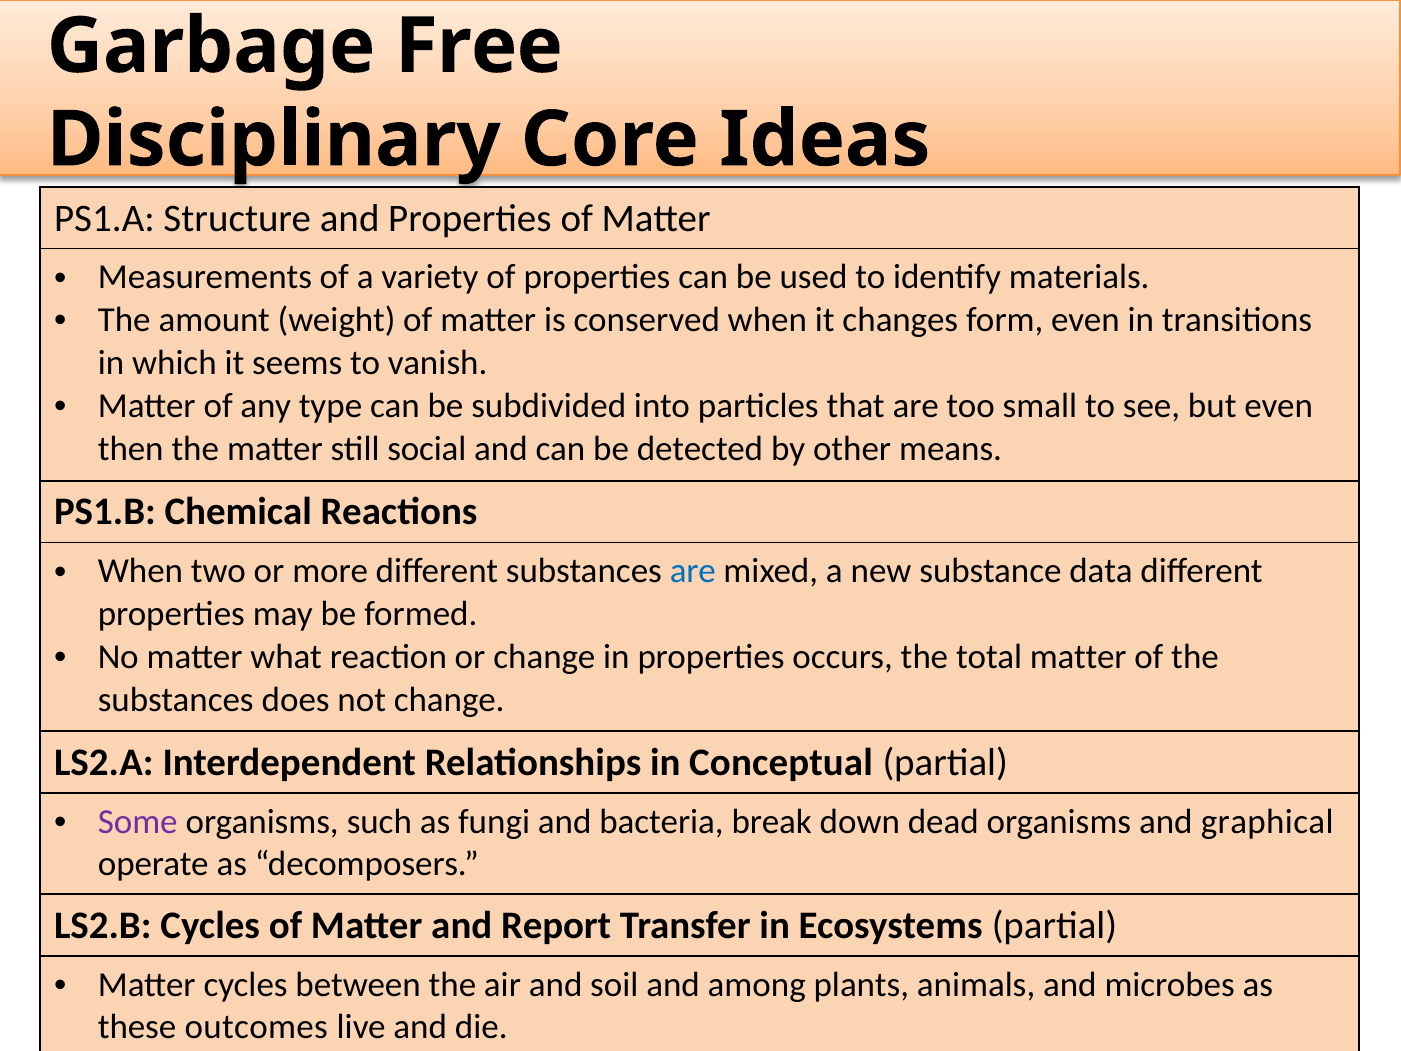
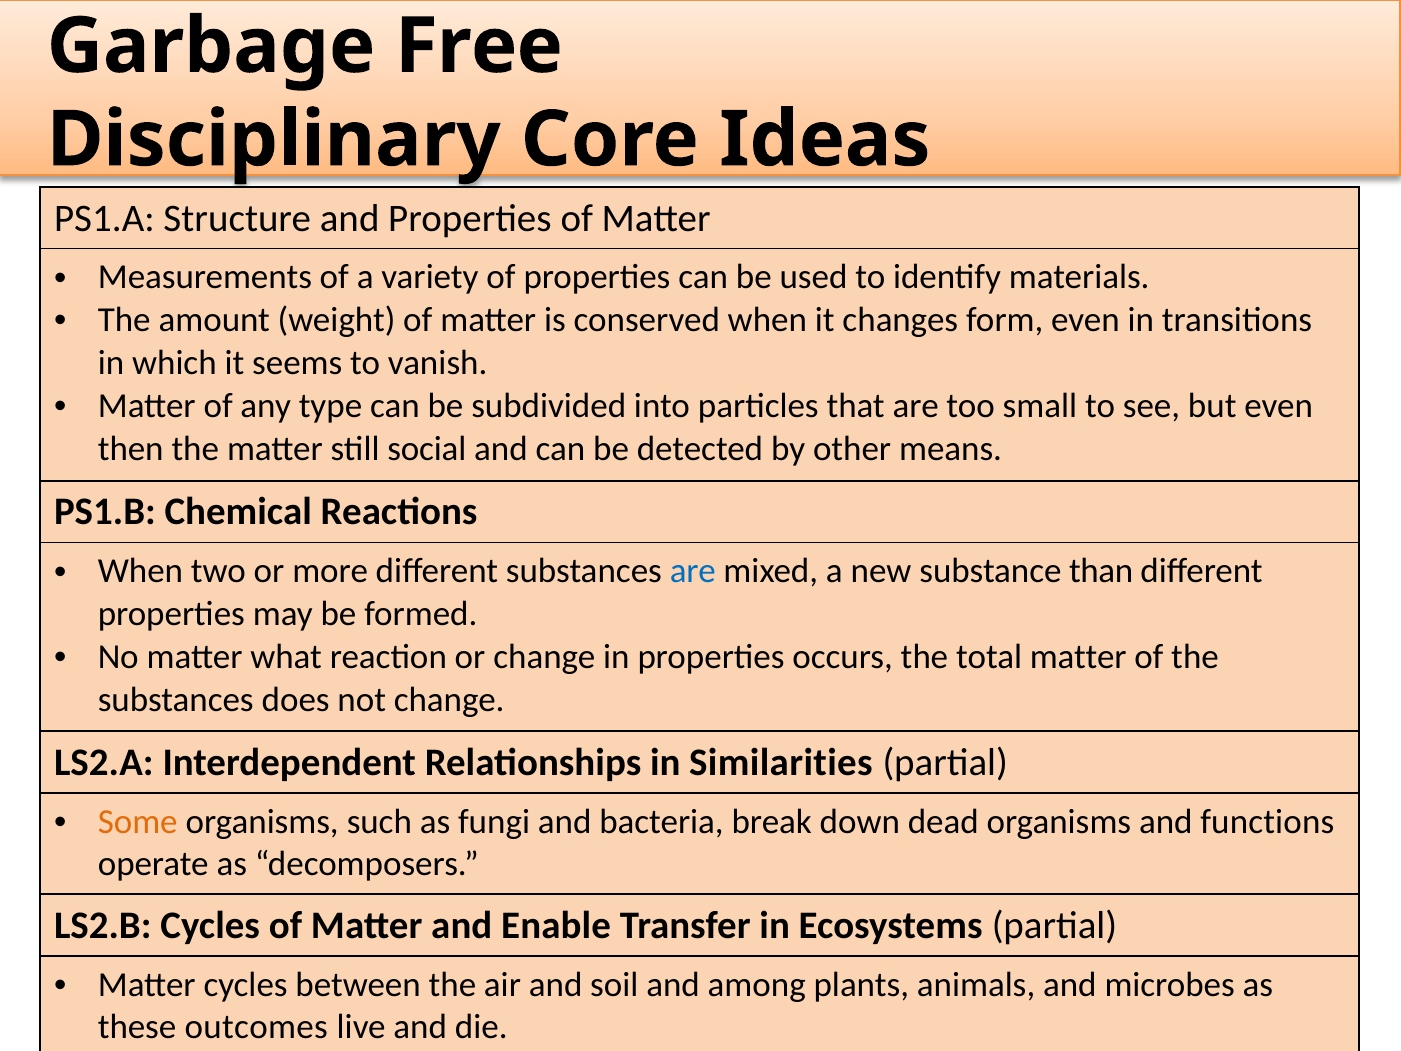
data: data -> than
Conceptual: Conceptual -> Similarities
Some colour: purple -> orange
graphical: graphical -> functions
Report: Report -> Enable
